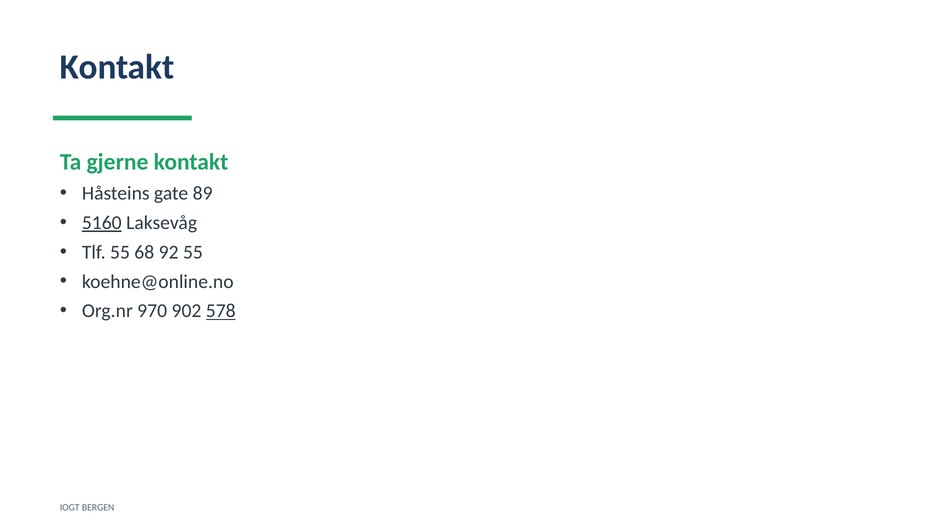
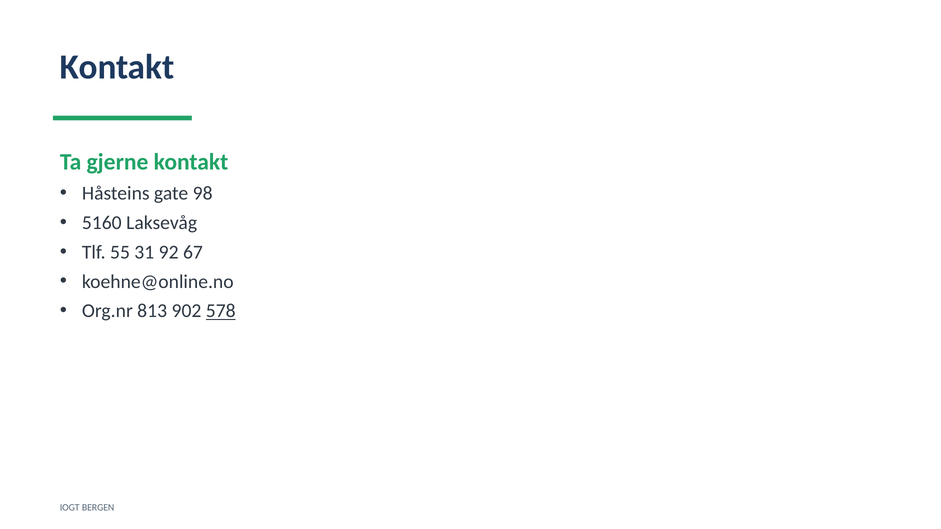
89: 89 -> 98
5160 underline: present -> none
68: 68 -> 31
92 55: 55 -> 67
970: 970 -> 813
